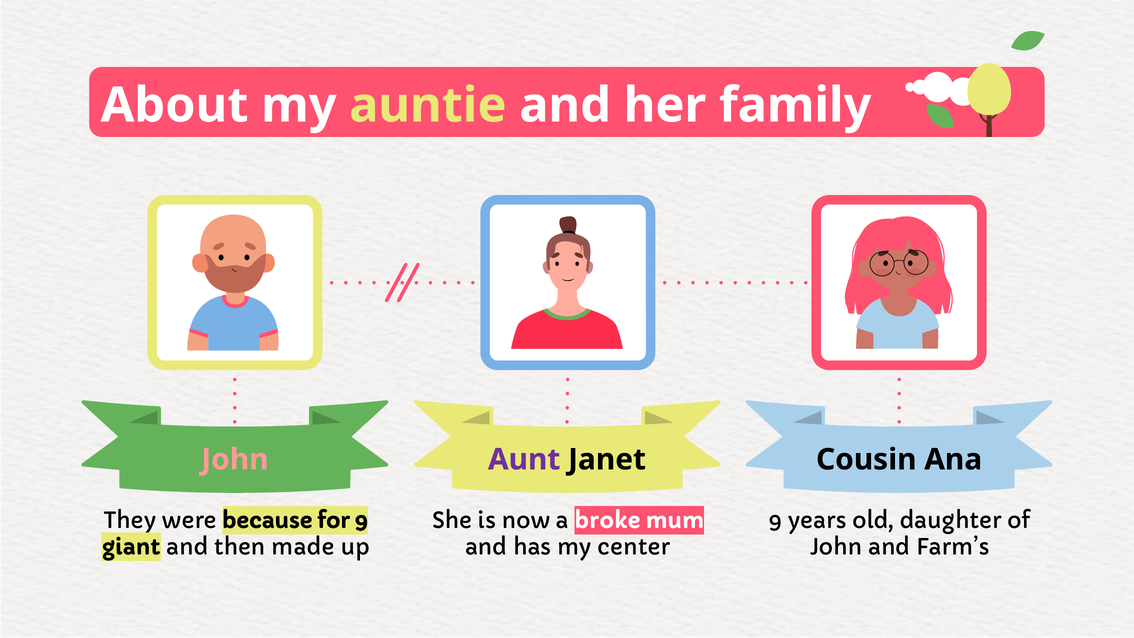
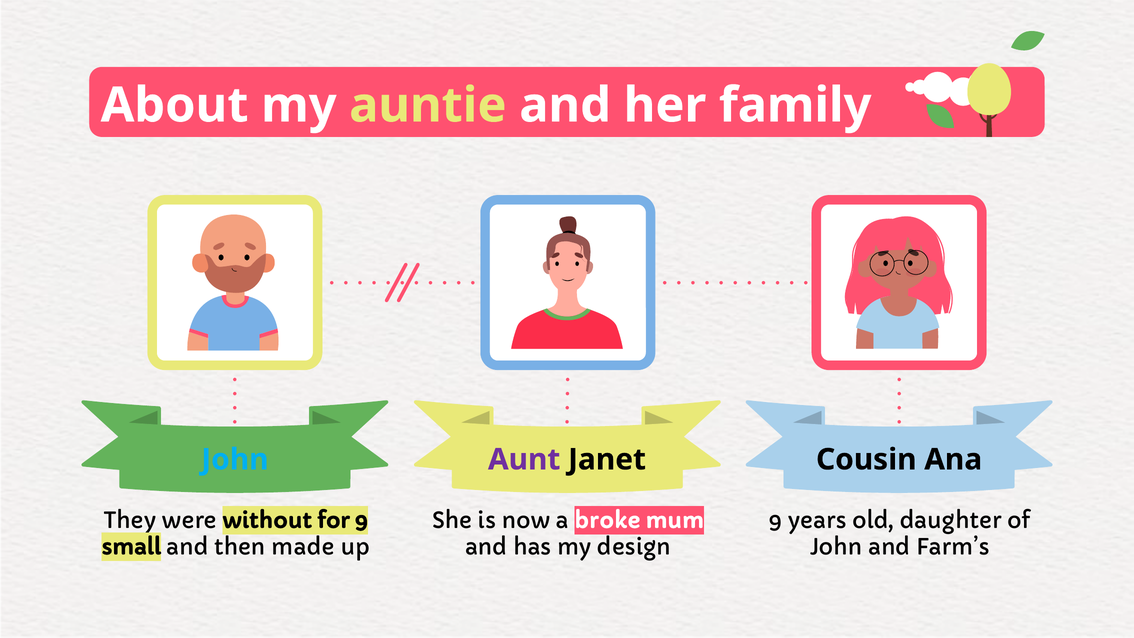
John at (235, 459) colour: pink -> light blue
because: because -> without
giant: giant -> small
center: center -> design
